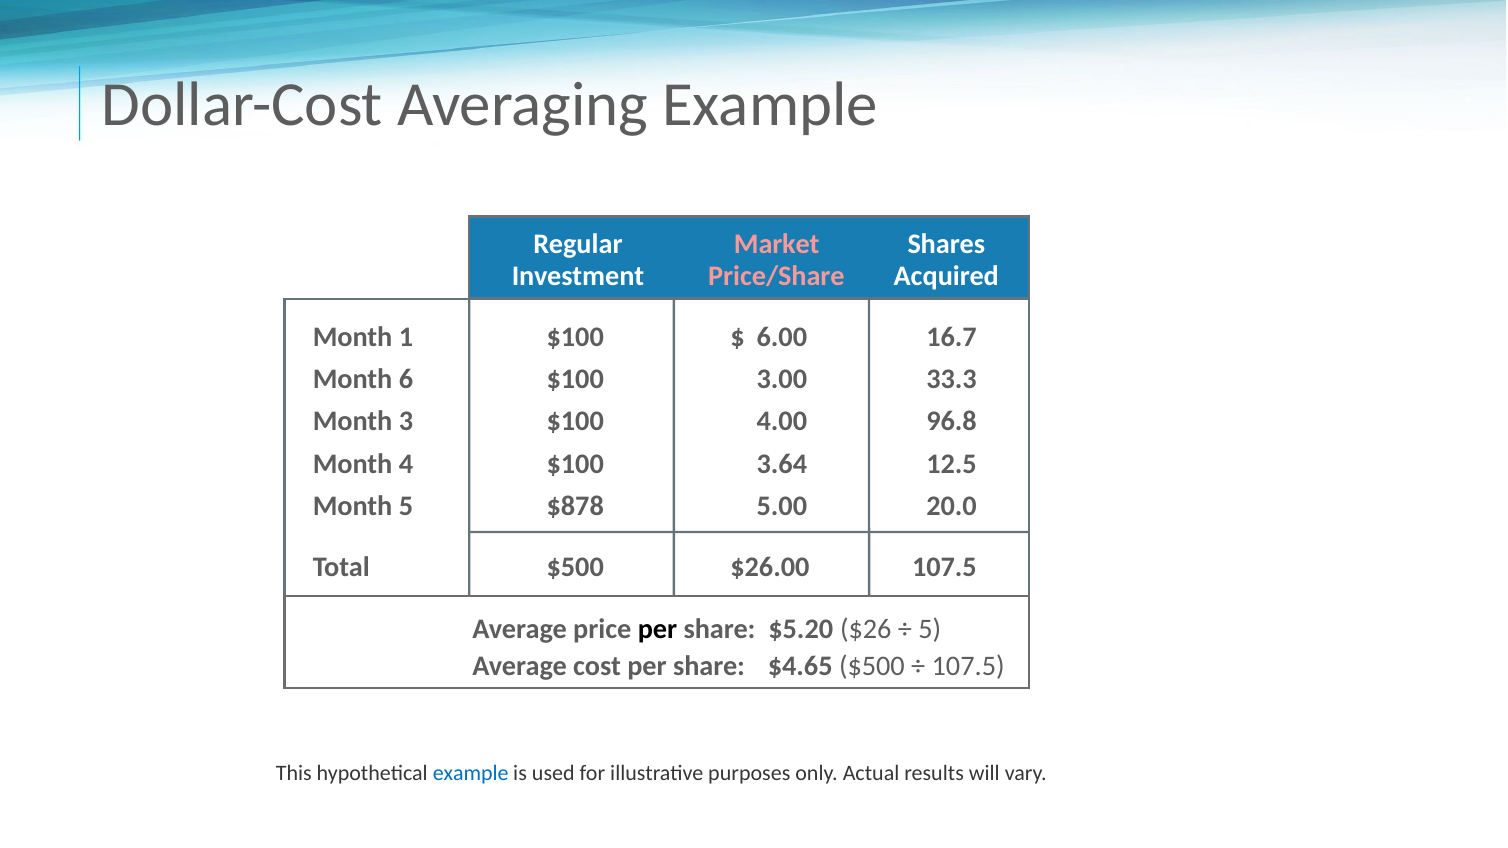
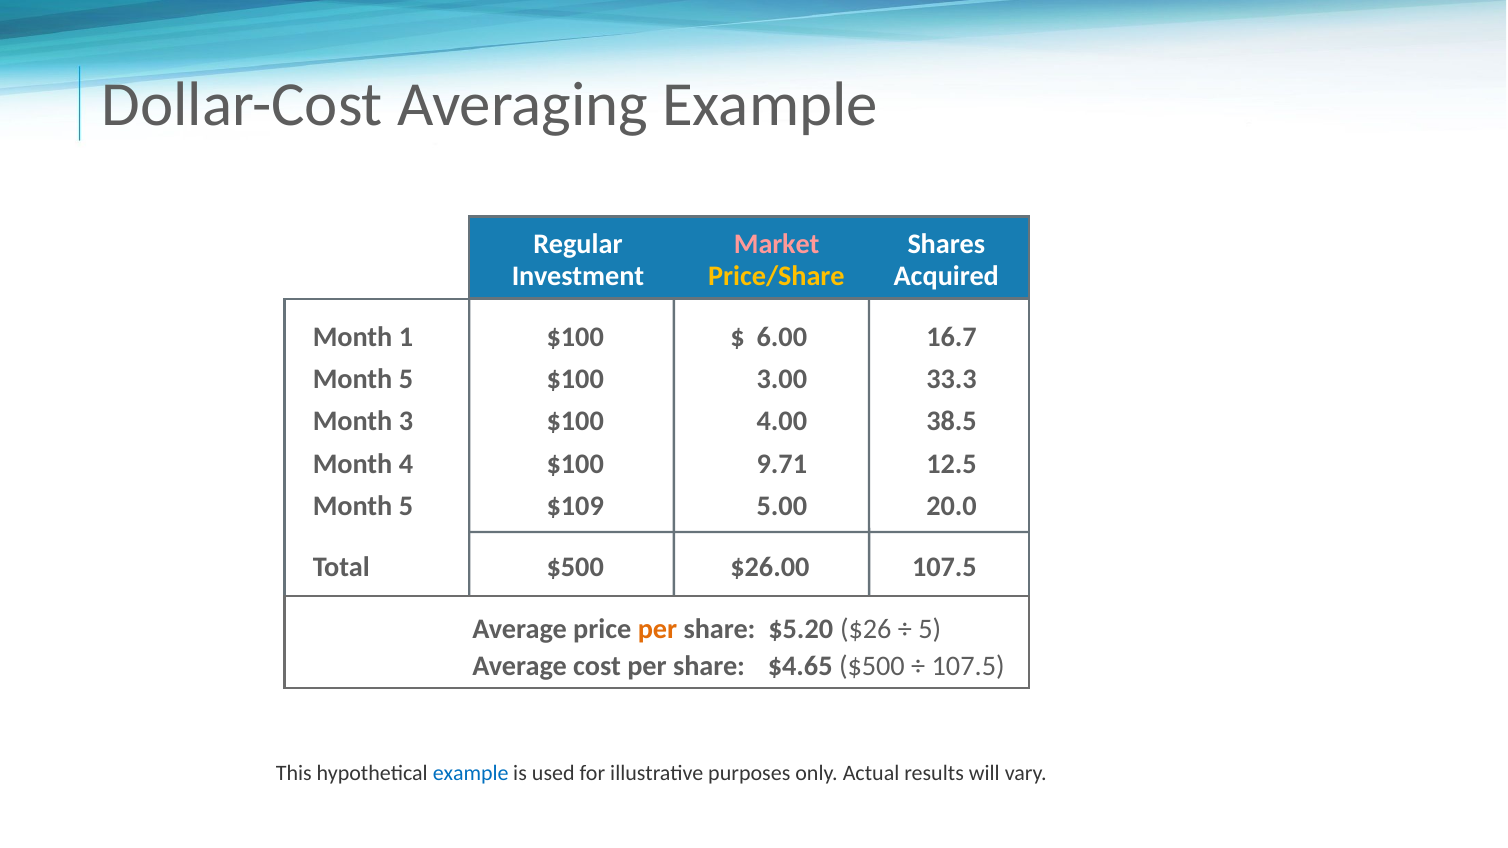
Price/Share colour: pink -> yellow
6 at (406, 379): 6 -> 5
96.8: 96.8 -> 38.5
3.64: 3.64 -> 9.71
$878: $878 -> $109
per at (657, 629) colour: black -> orange
